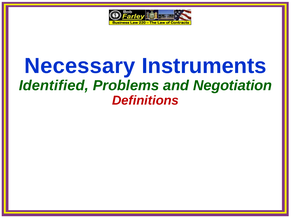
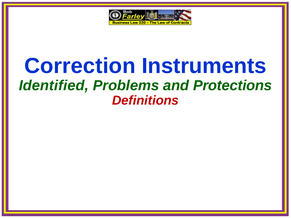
Necessary: Necessary -> Correction
Negotiation: Negotiation -> Protections
